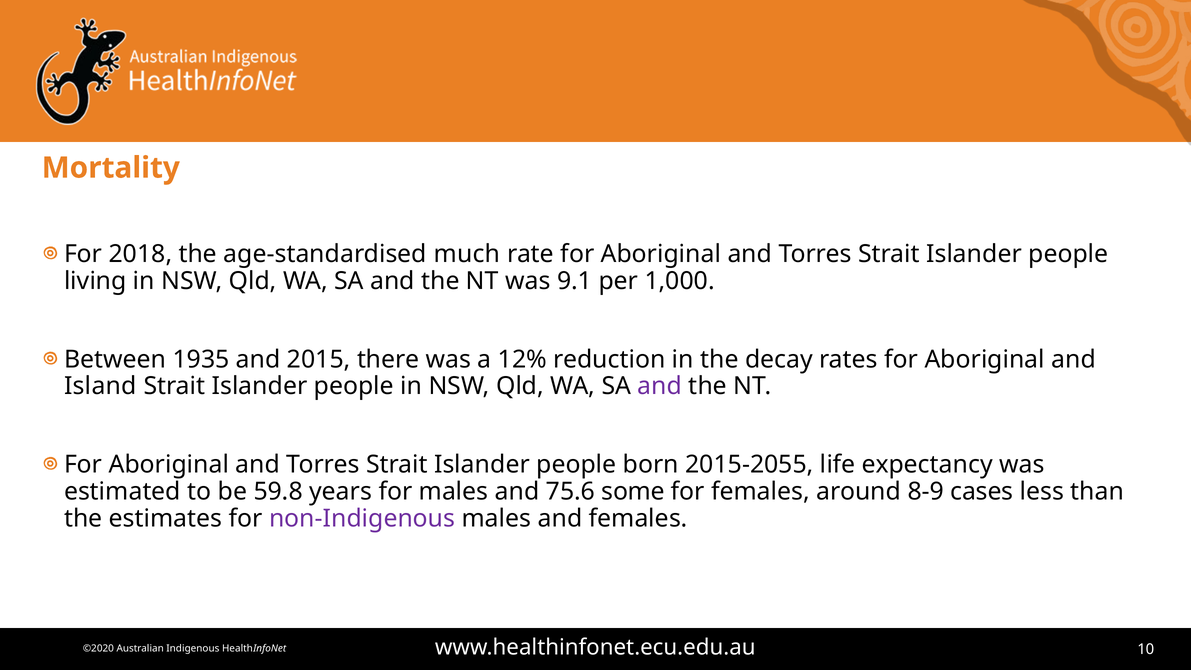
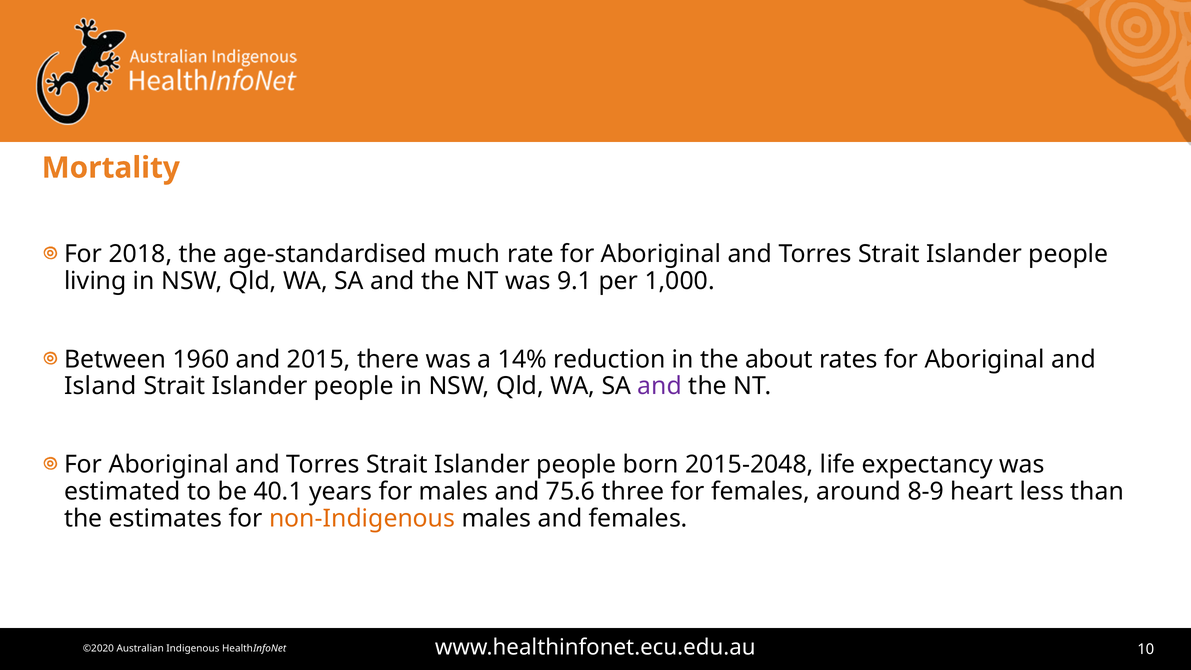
1935: 1935 -> 1960
12%: 12% -> 14%
decay: decay -> about
2015-2055: 2015-2055 -> 2015-2048
59.8: 59.8 -> 40.1
some: some -> three
cases: cases -> heart
non-Indigenous colour: purple -> orange
